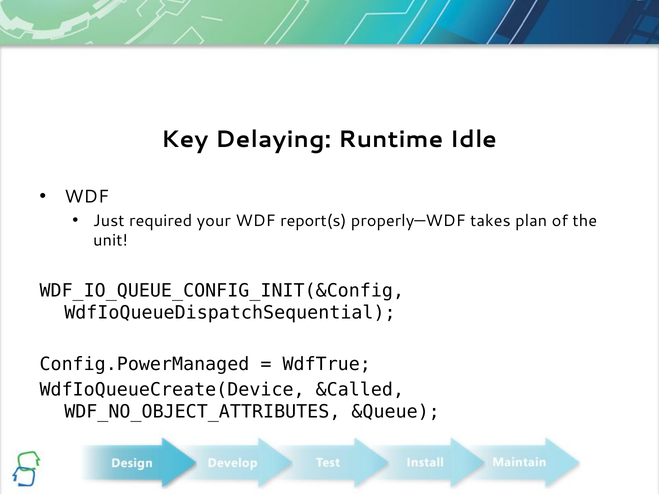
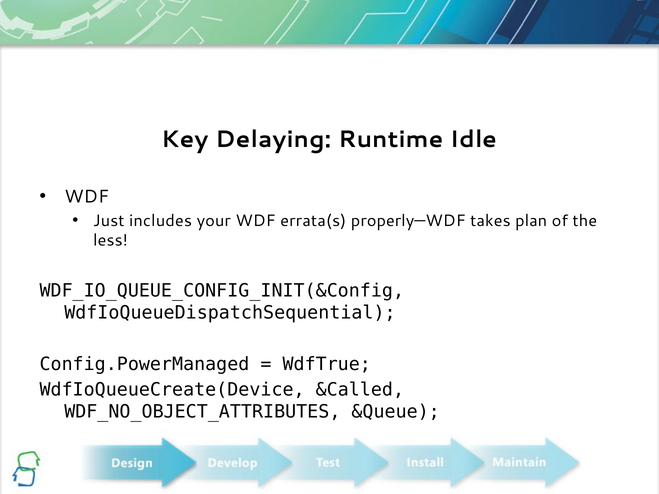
required: required -> includes
report(s: report(s -> errata(s
unit: unit -> less
